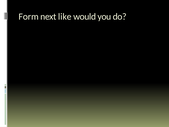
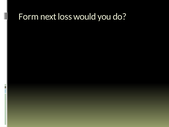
like: like -> loss
